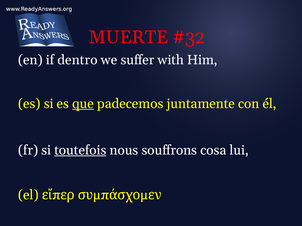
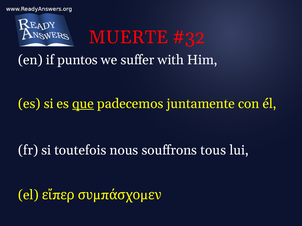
dentro: dentro -> puntos
toutefois underline: present -> none
cosa: cosa -> tous
